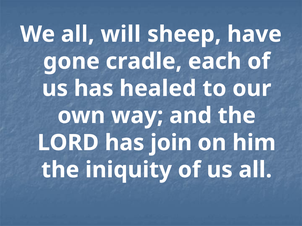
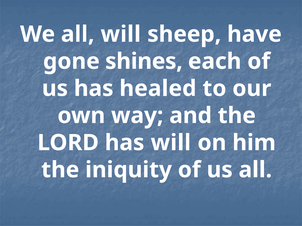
cradle: cradle -> shines
has join: join -> will
